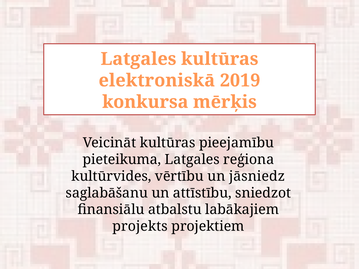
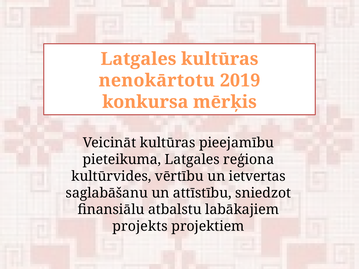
elektroniskā: elektroniskā -> nenokārtotu
jāsniedz: jāsniedz -> ietvertas
